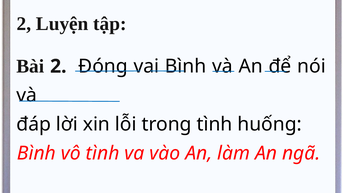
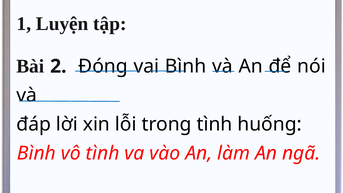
2 at (24, 24): 2 -> 1
